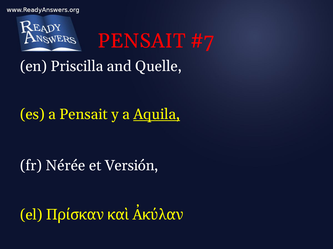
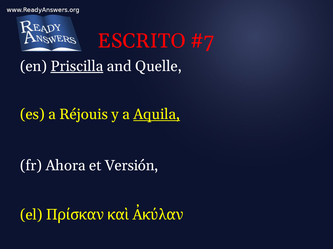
PENSAIT at (142, 41): PENSAIT -> ESCRITO
Priscilla underline: none -> present
a Pensait: Pensait -> Réjouis
Nérée: Nérée -> Ahora
